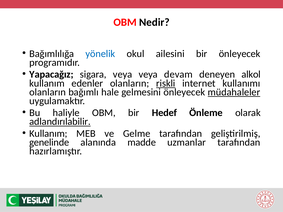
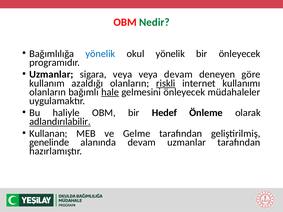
Nedir colour: black -> green
okul ailesini: ailesini -> yönelik
Yapacağız at (51, 75): Yapacağız -> Uzmanlar
alkol: alkol -> göre
edenler: edenler -> azaldığı
hale underline: none -> present
müdahaleler underline: present -> none
Kullanım at (48, 134): Kullanım -> Kullanan
alanında madde: madde -> devam
